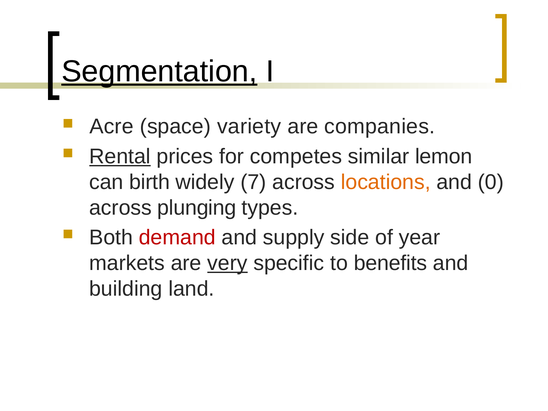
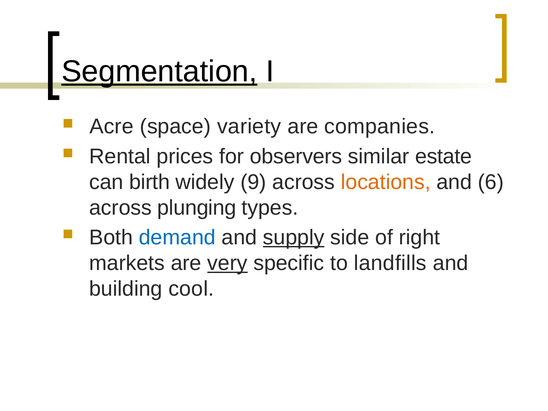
Rental underline: present -> none
competes: competes -> observers
lemon: lemon -> estate
7: 7 -> 9
0: 0 -> 6
demand colour: red -> blue
supply underline: none -> present
year: year -> right
benefits: benefits -> landfills
land: land -> cool
